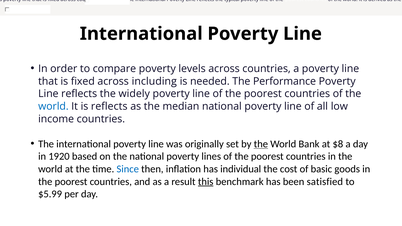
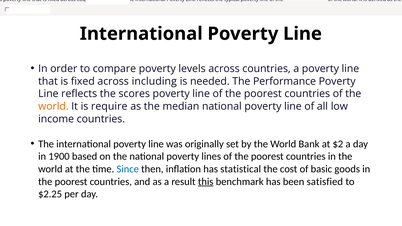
widely: widely -> scores
world at (53, 106) colour: blue -> orange
is reflects: reflects -> require
the at (261, 144) underline: present -> none
$8: $8 -> $2
1920: 1920 -> 1900
individual: individual -> statistical
$5.99: $5.99 -> $2.25
